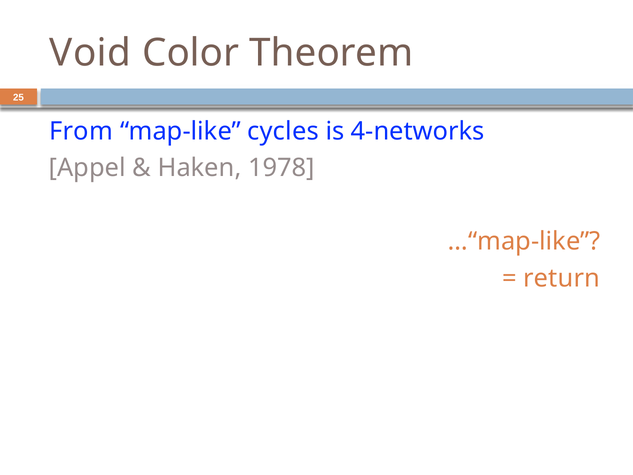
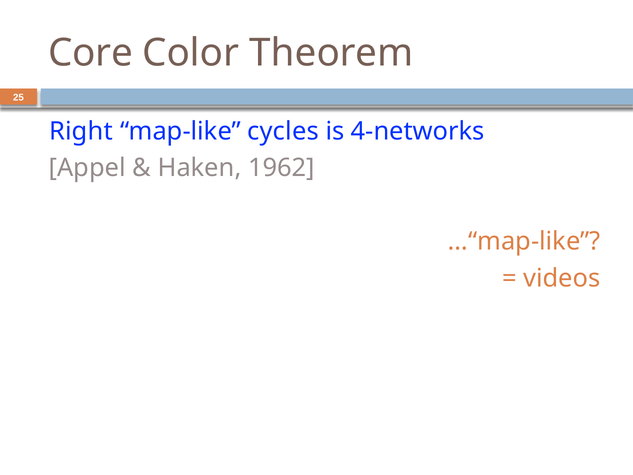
Void: Void -> Core
From: From -> Right
1978: 1978 -> 1962
return: return -> videos
